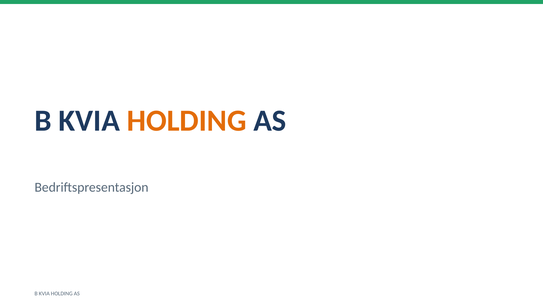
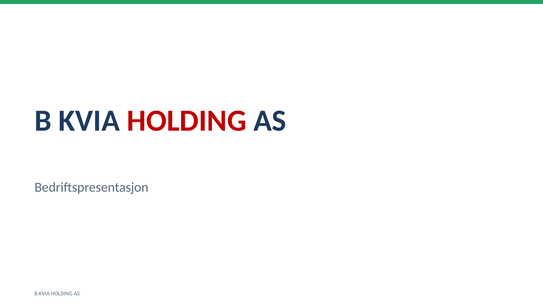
HOLDING at (187, 120) colour: orange -> red
